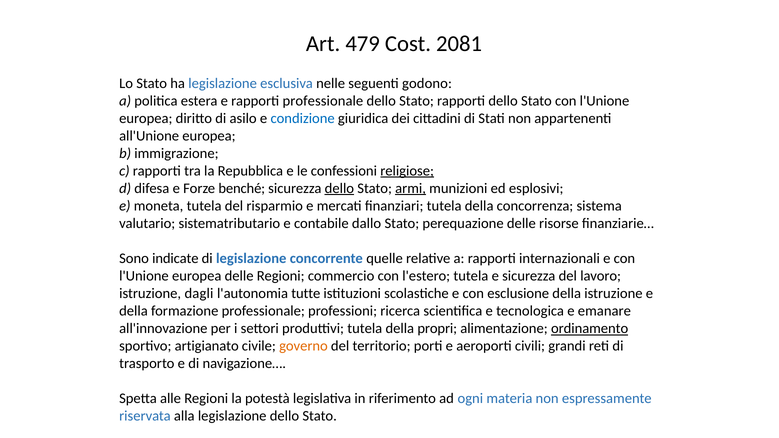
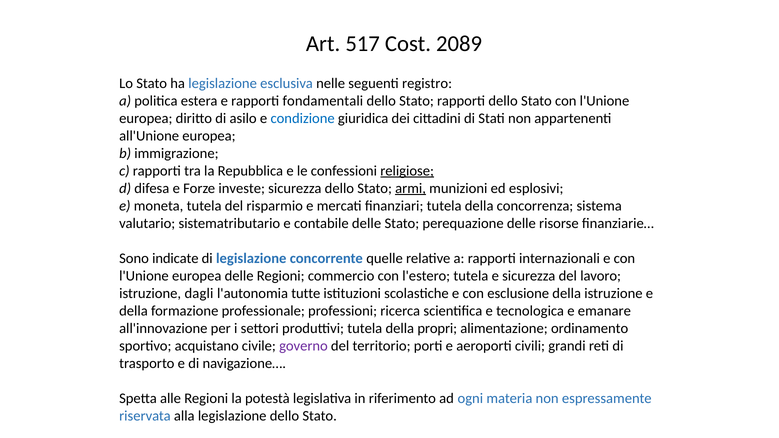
479: 479 -> 517
2081: 2081 -> 2089
godono: godono -> registro
rapporti professionale: professionale -> fondamentali
benché: benché -> investe
dello at (339, 188) underline: present -> none
contabile dallo: dallo -> delle
ordinamento underline: present -> none
artigianato: artigianato -> acquistano
governo colour: orange -> purple
